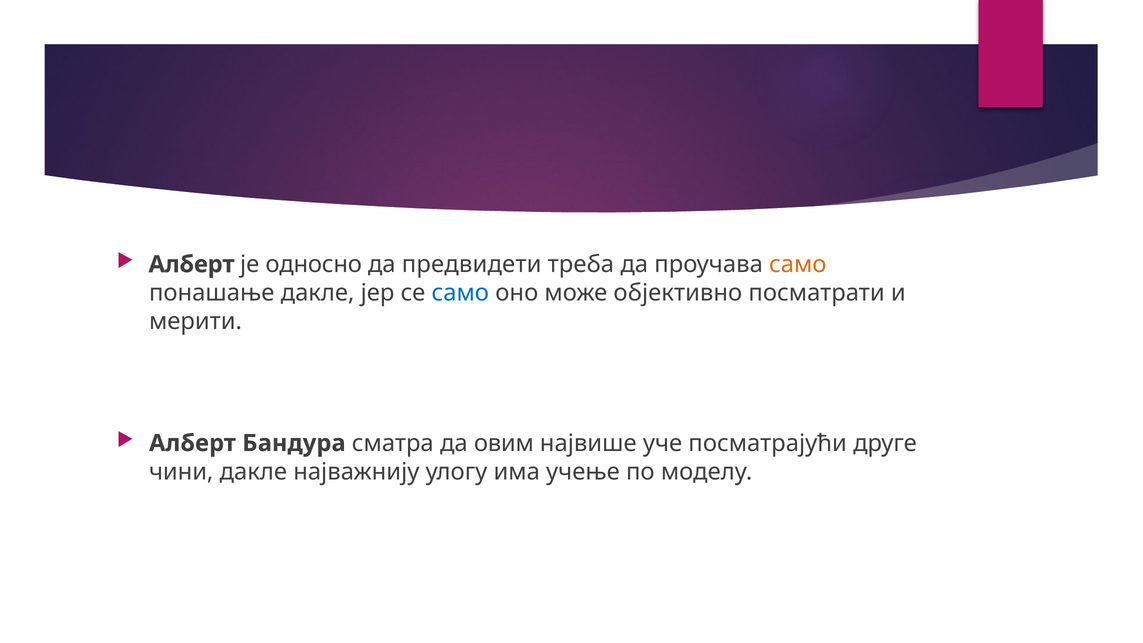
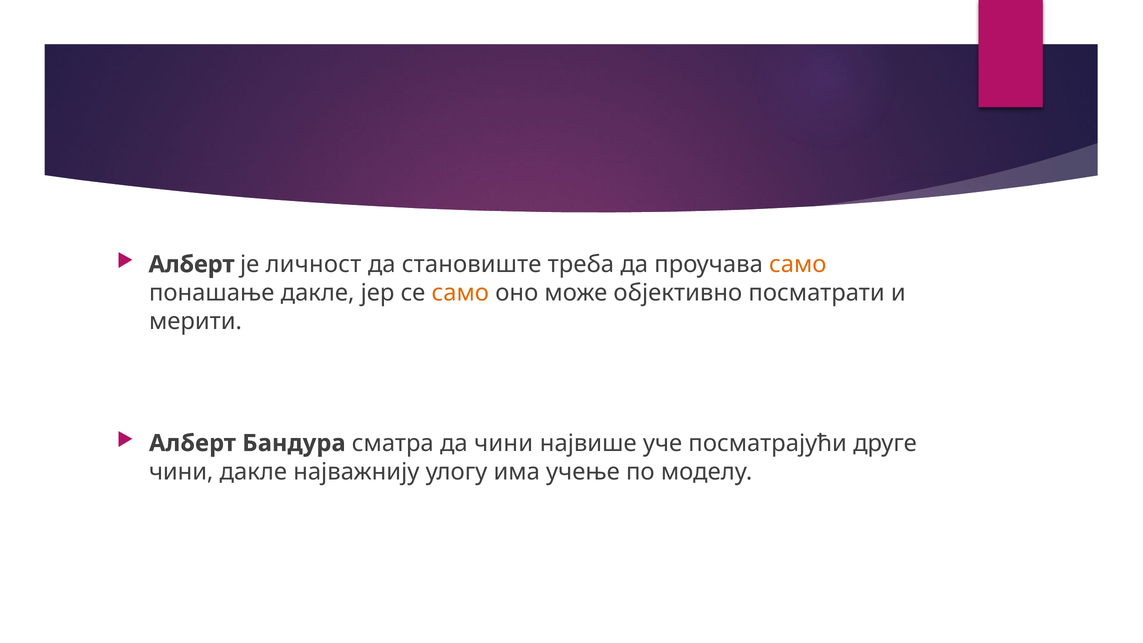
односно: односно -> личност
предвидети: предвидети -> становиште
само at (460, 293) colour: blue -> orange
да овим: овим -> чини
